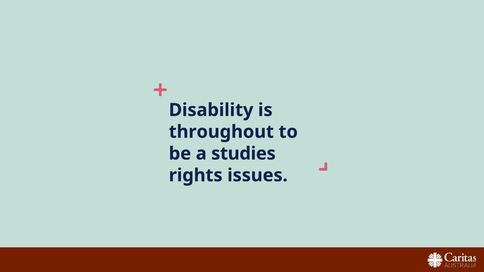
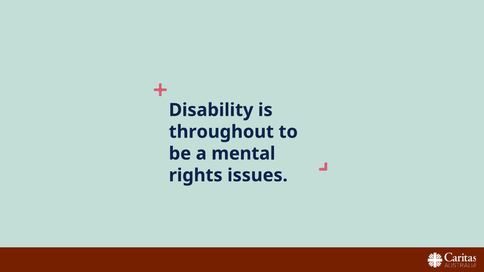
studies: studies -> mental
